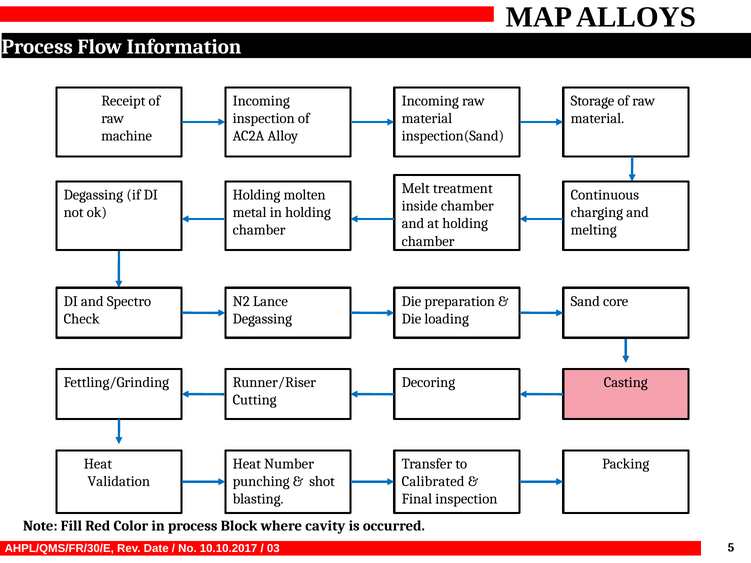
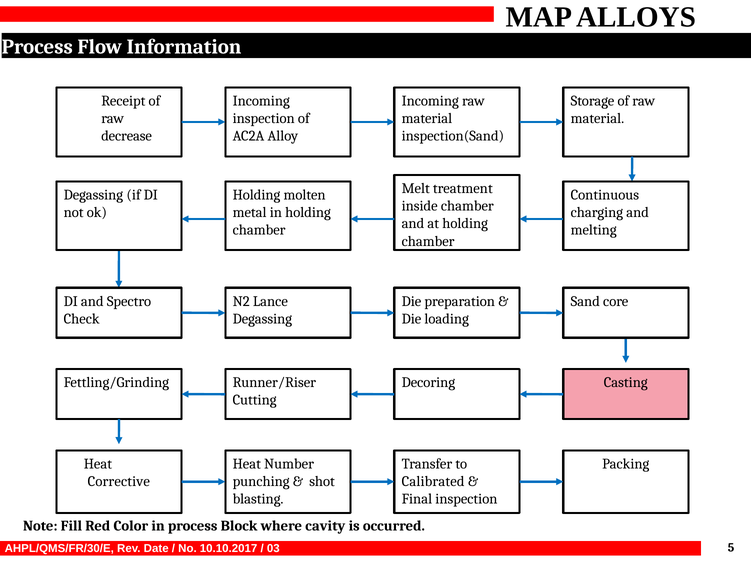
machine: machine -> decrease
Validation: Validation -> Corrective
